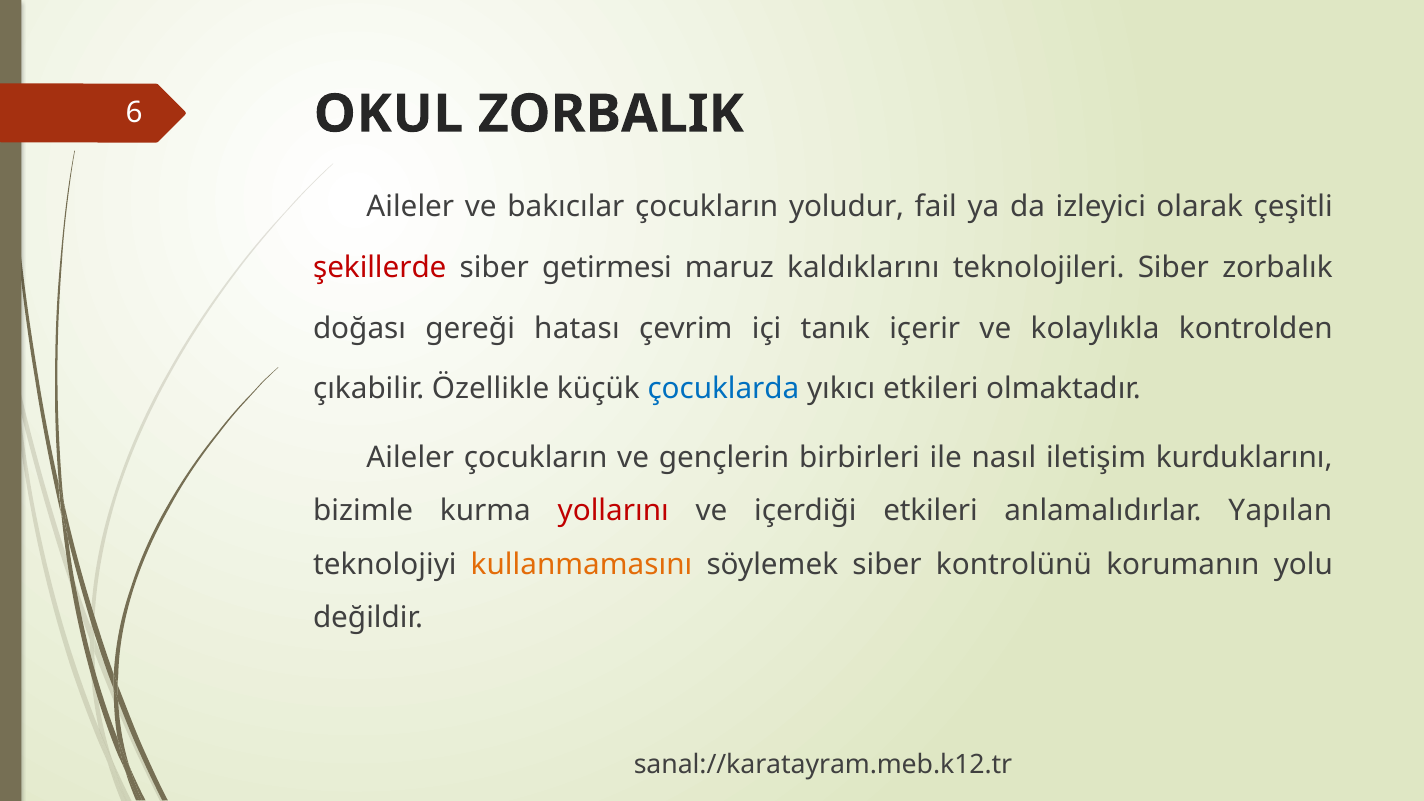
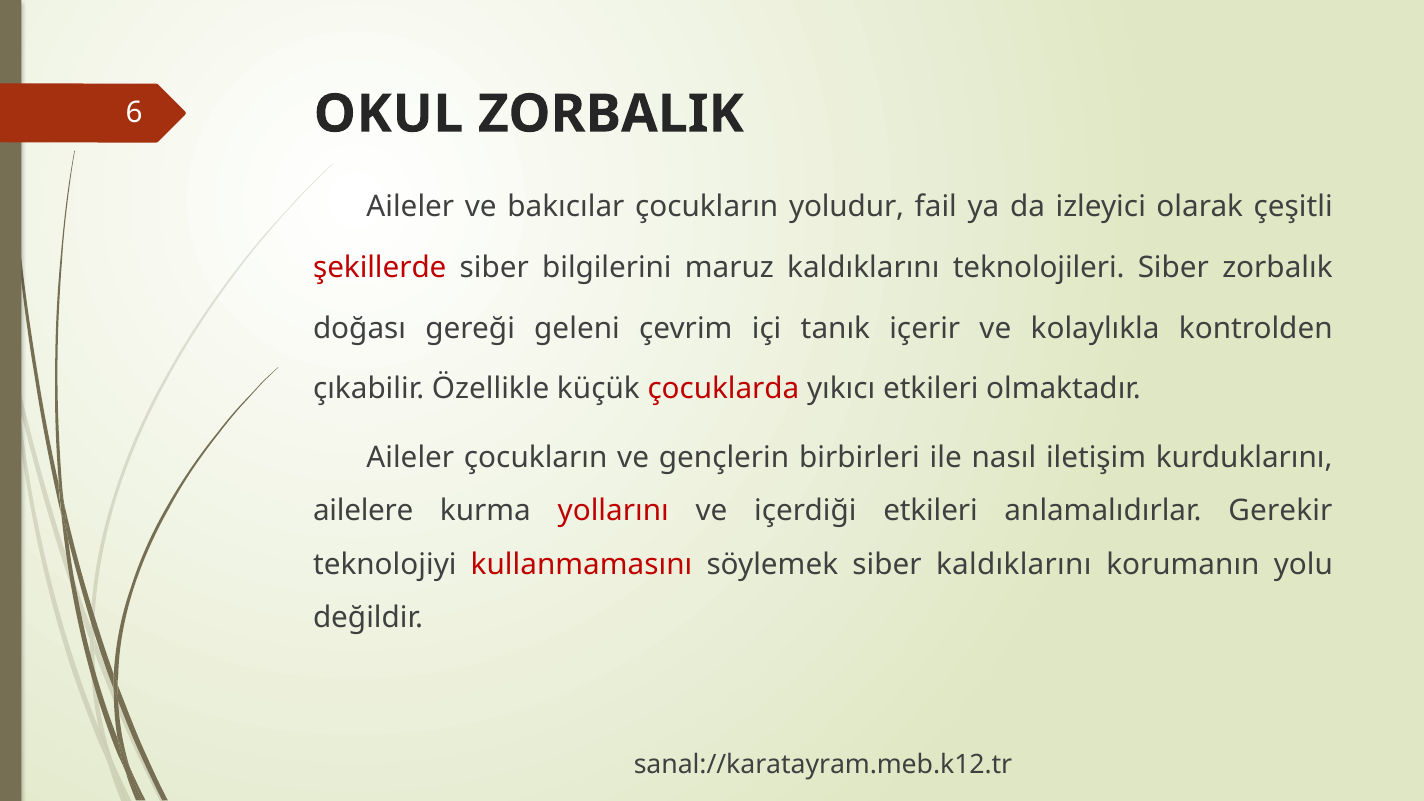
getirmesi: getirmesi -> bilgilerini
hatası: hatası -> geleni
çocuklarda colour: blue -> red
bizimle: bizimle -> ailelere
Yapılan: Yapılan -> Gerekir
kullanmamasını colour: orange -> red
siber kontrolünü: kontrolünü -> kaldıklarını
